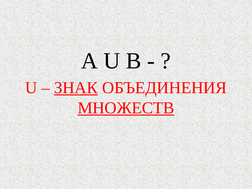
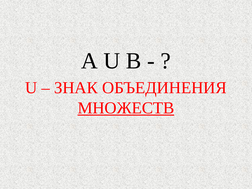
ЗНАК underline: present -> none
